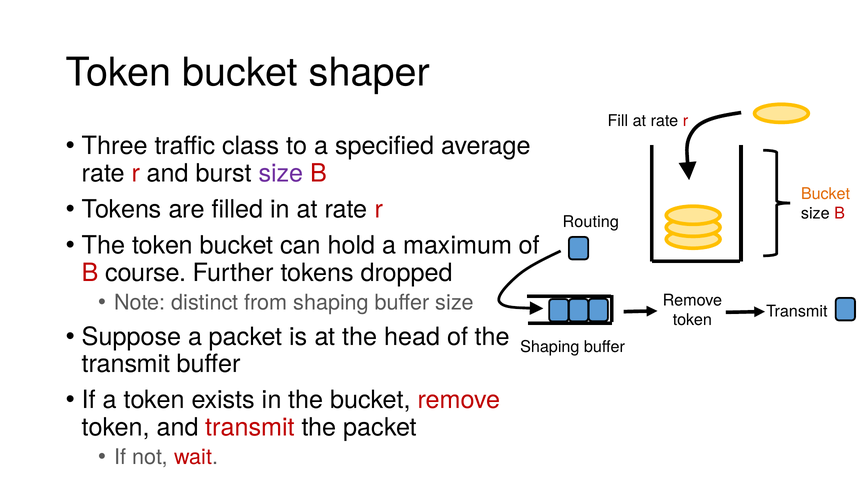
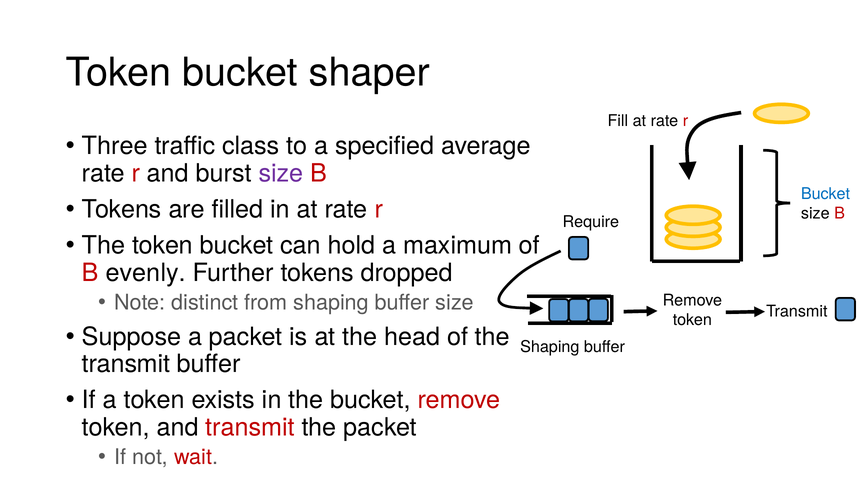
Bucket at (825, 194) colour: orange -> blue
Routing: Routing -> Require
course: course -> evenly
